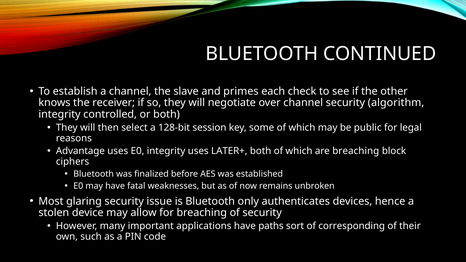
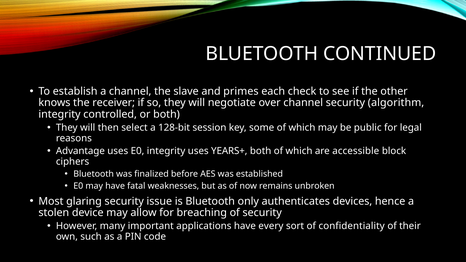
LATER+: LATER+ -> YEARS+
are breaching: breaching -> accessible
paths: paths -> every
corresponding: corresponding -> confidentiality
